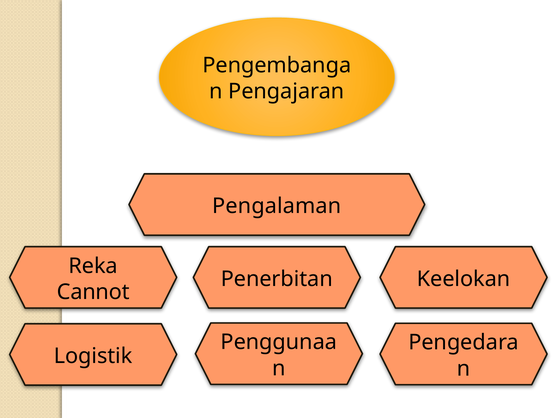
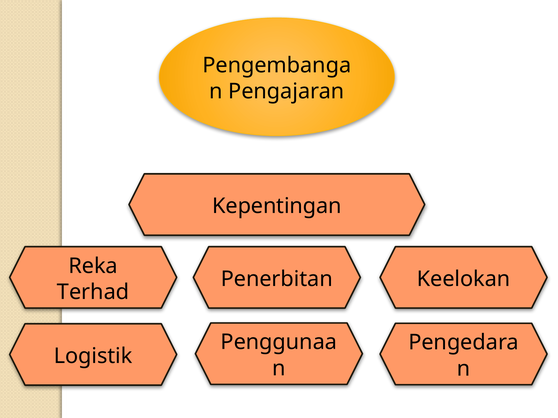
Pengalaman: Pengalaman -> Kepentingan
Cannot: Cannot -> Terhad
